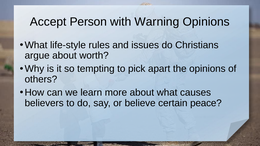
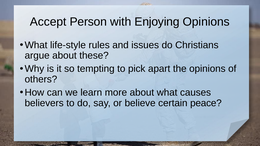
Warning: Warning -> Enjoying
worth: worth -> these
